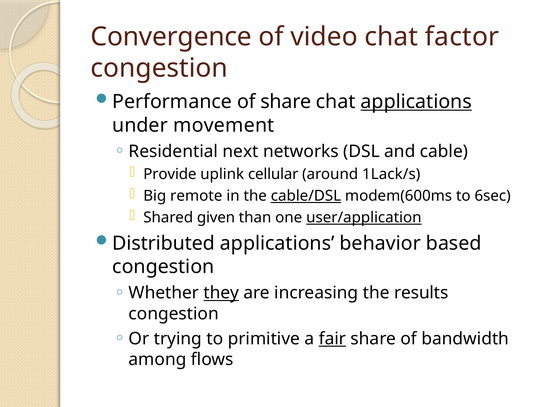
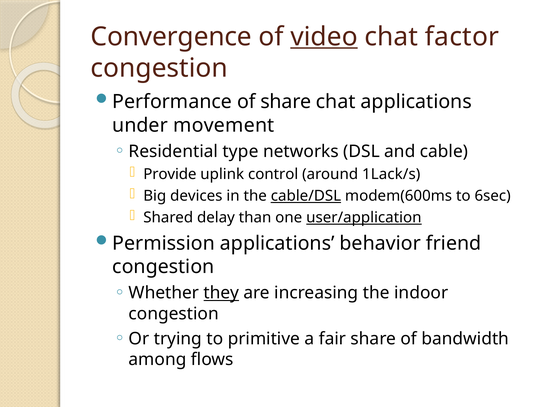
video underline: none -> present
applications at (416, 102) underline: present -> none
next: next -> type
cellular: cellular -> control
remote: remote -> devices
given: given -> delay
Distributed: Distributed -> Permission
based: based -> friend
results: results -> indoor
fair underline: present -> none
